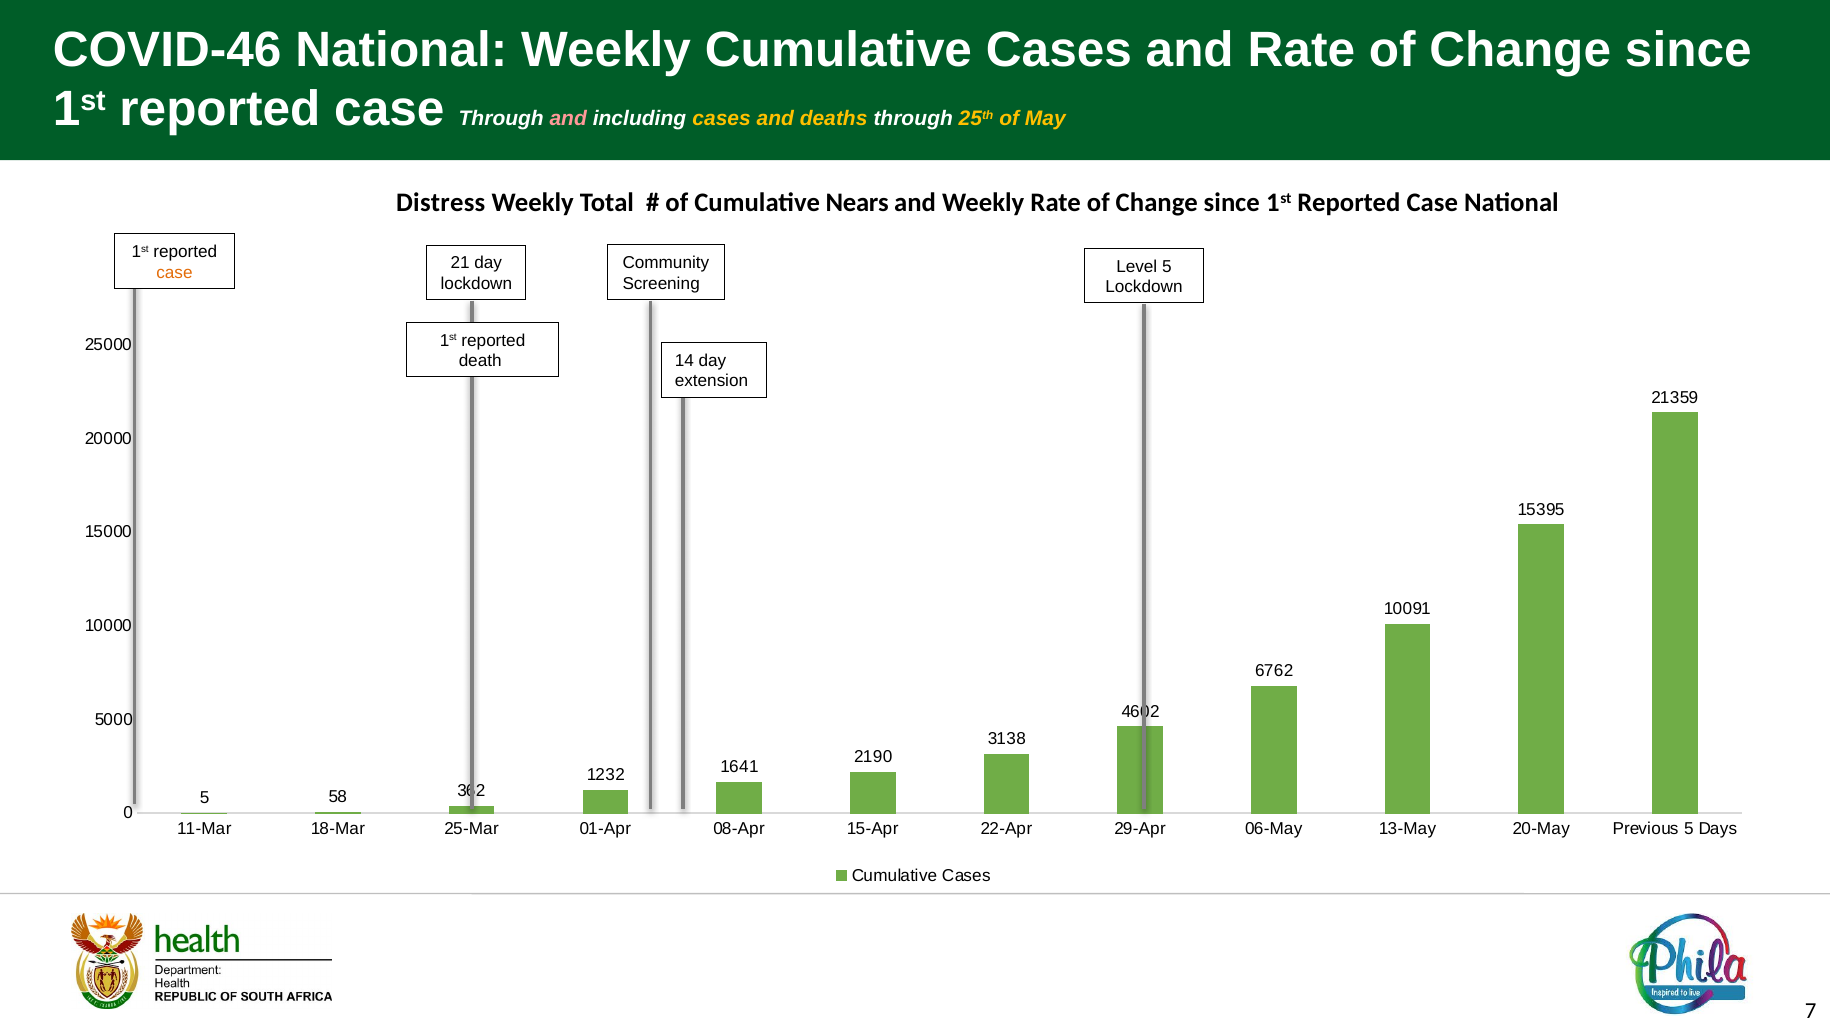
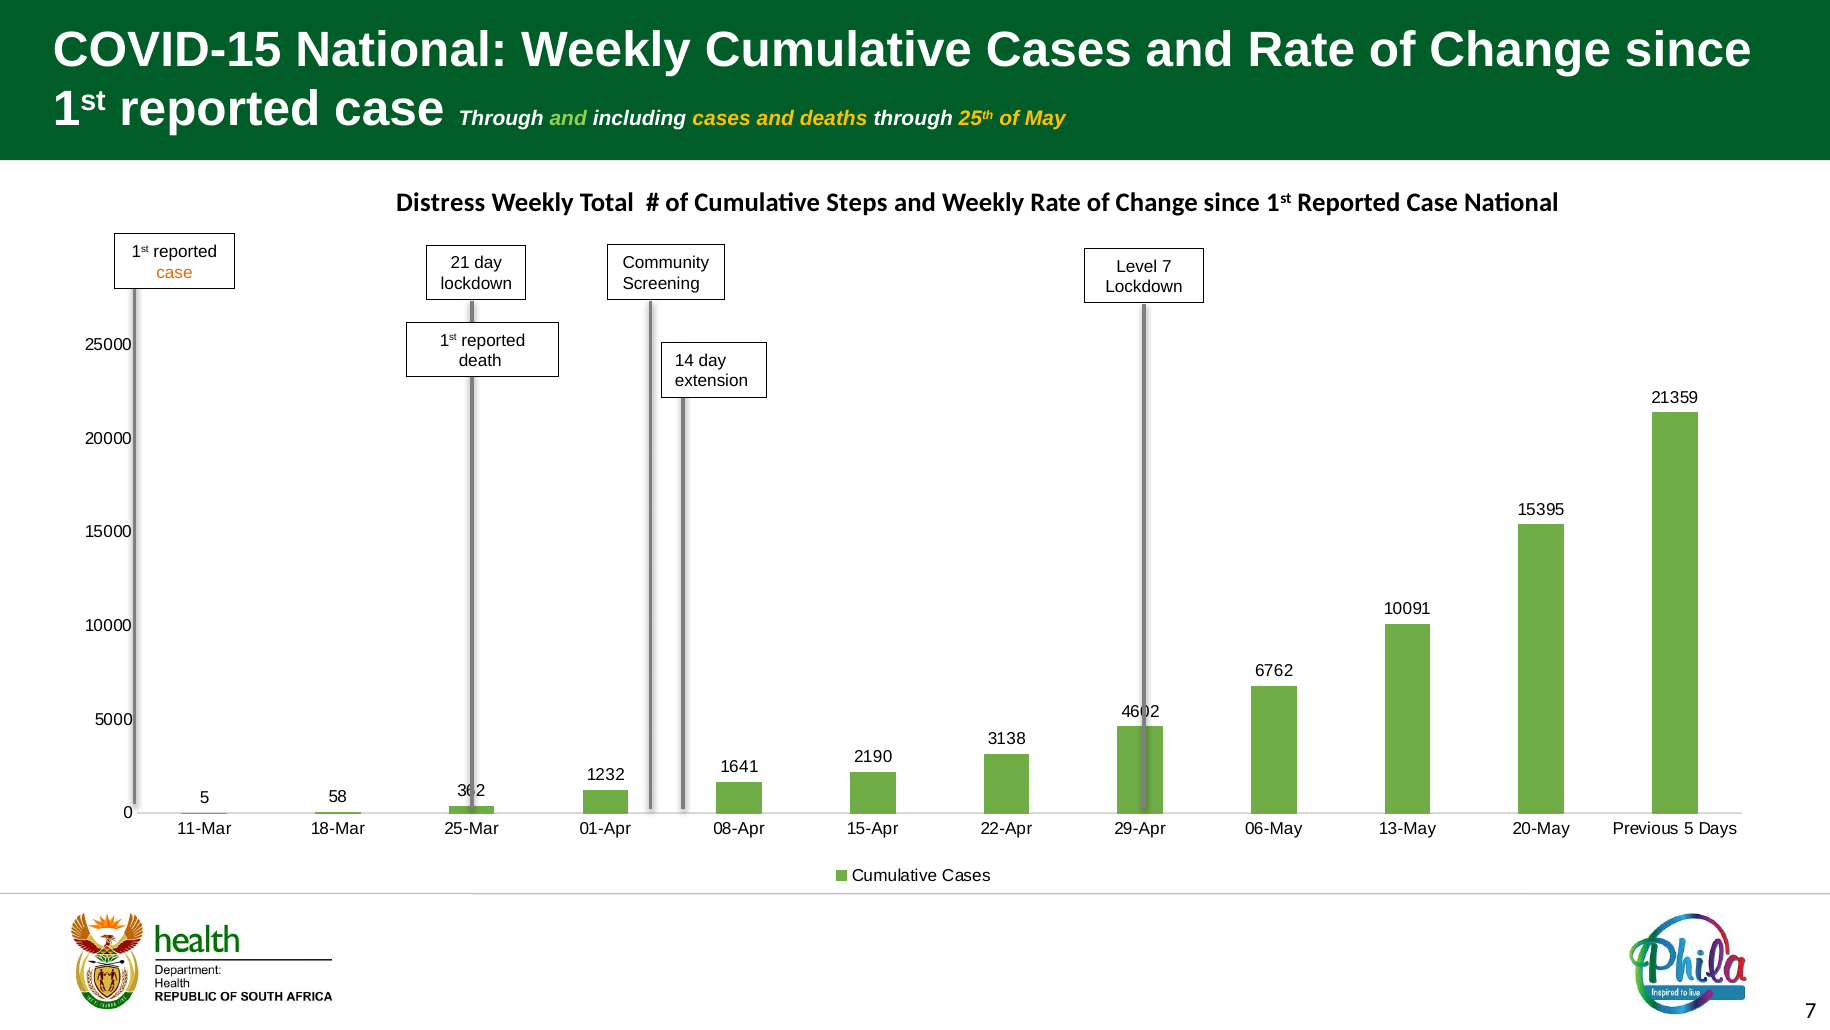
COVID-46: COVID-46 -> COVID-15
and at (568, 119) colour: pink -> light green
Nears: Nears -> Steps
Level 5: 5 -> 7
